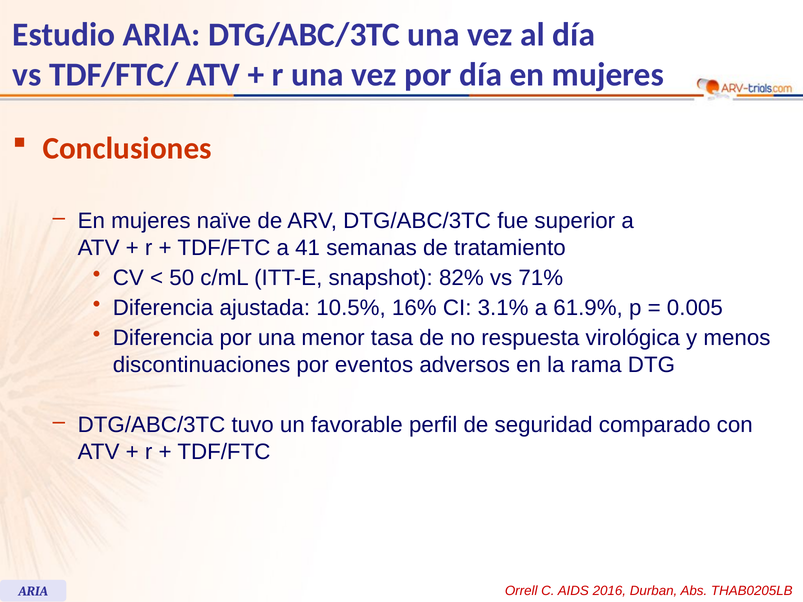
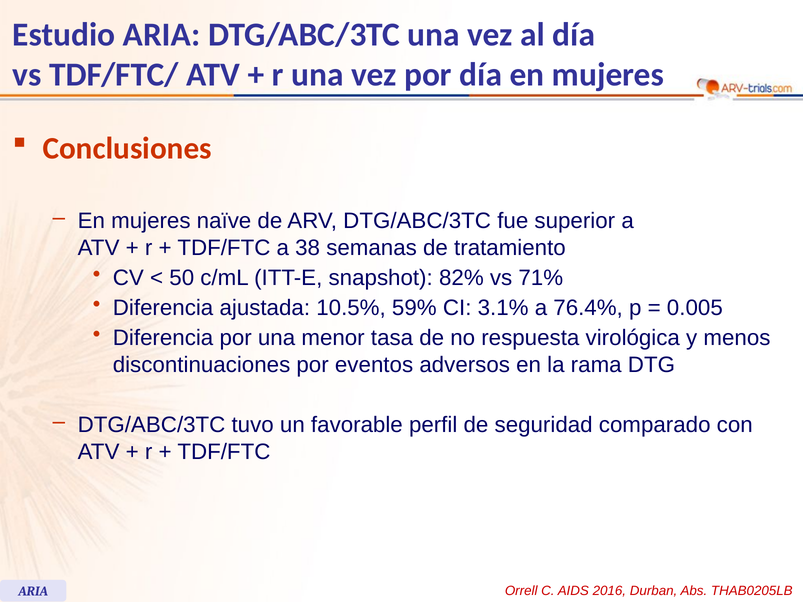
41: 41 -> 38
16%: 16% -> 59%
61.9%: 61.9% -> 76.4%
